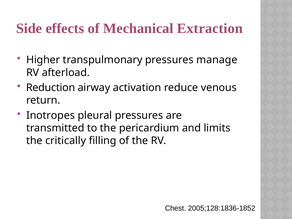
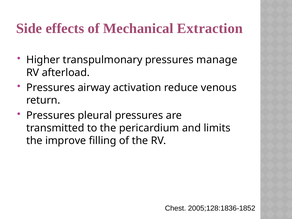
Reduction at (51, 88): Reduction -> Pressures
Inotropes at (51, 115): Inotropes -> Pressures
critically: critically -> improve
